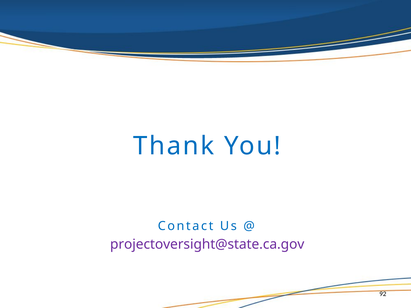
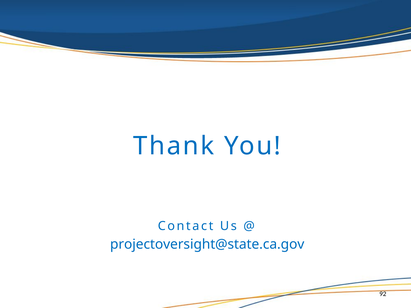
projectoversight@state.ca.gov colour: purple -> blue
